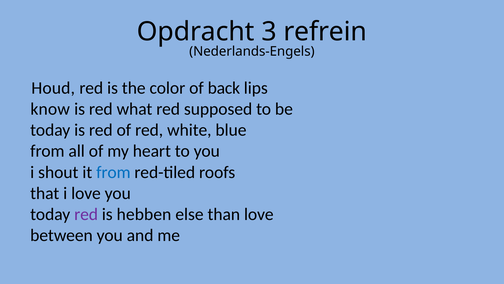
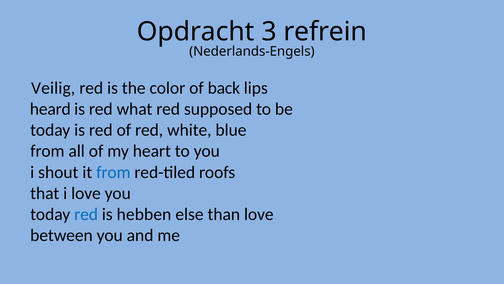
Houd: Houd -> Veilig
know: know -> heard
red at (86, 214) colour: purple -> blue
